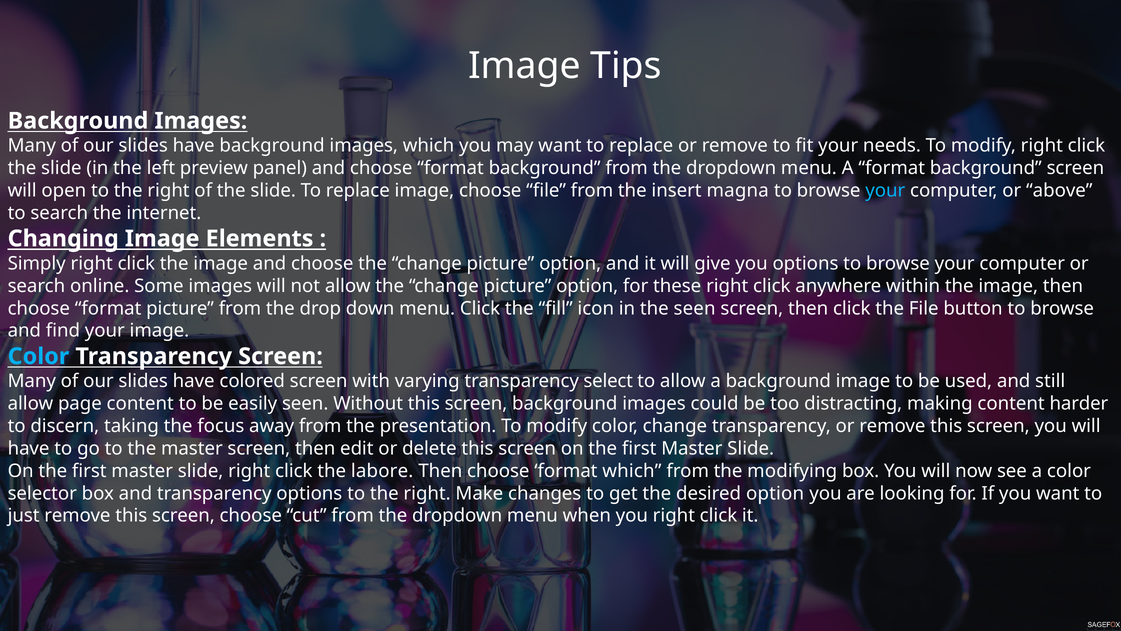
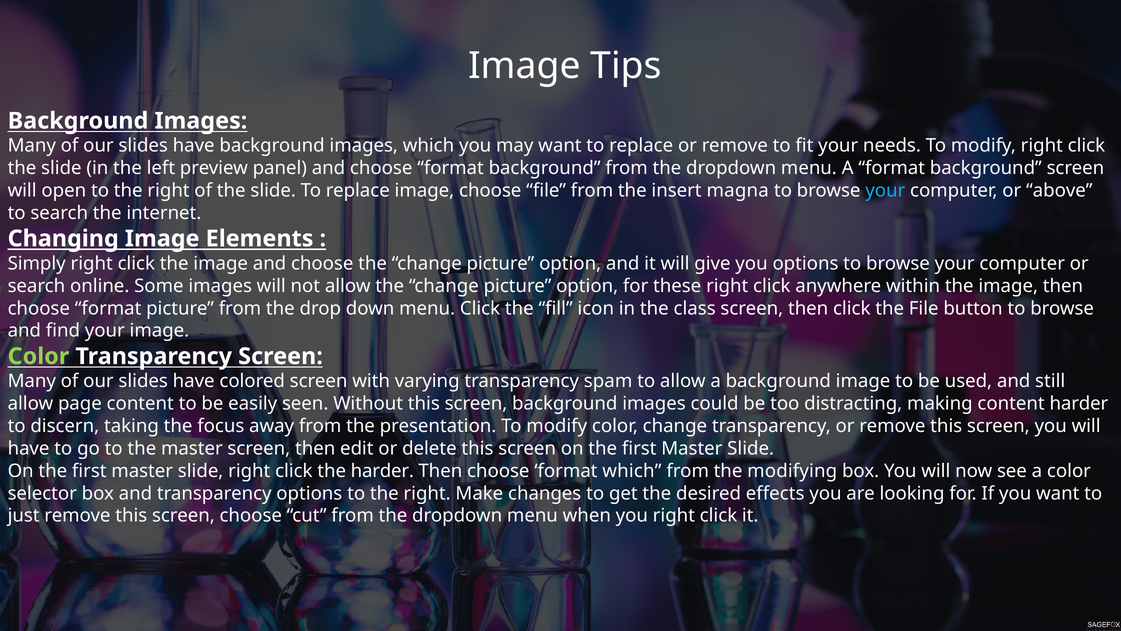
the seen: seen -> class
Color at (38, 356) colour: light blue -> light green
select: select -> spam
the labore: labore -> harder
desired option: option -> effects
